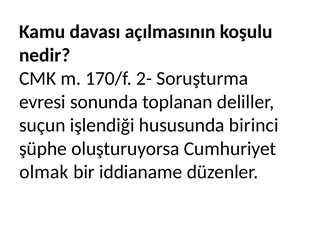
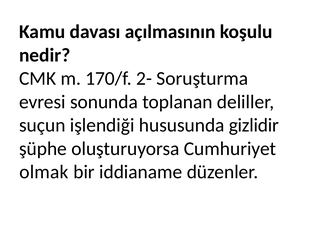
birinci: birinci -> gizlidir
